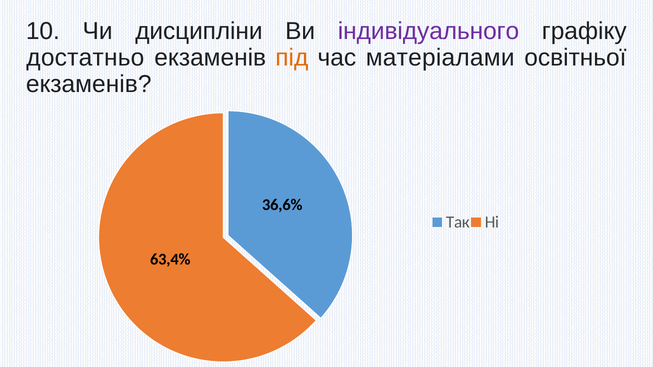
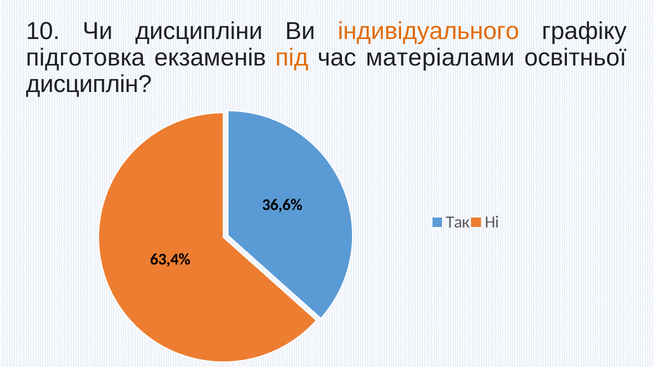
індивідуального colour: purple -> orange
достатньо: достатньо -> підготовка
екзаменів at (89, 84): екзаменів -> дисциплін
